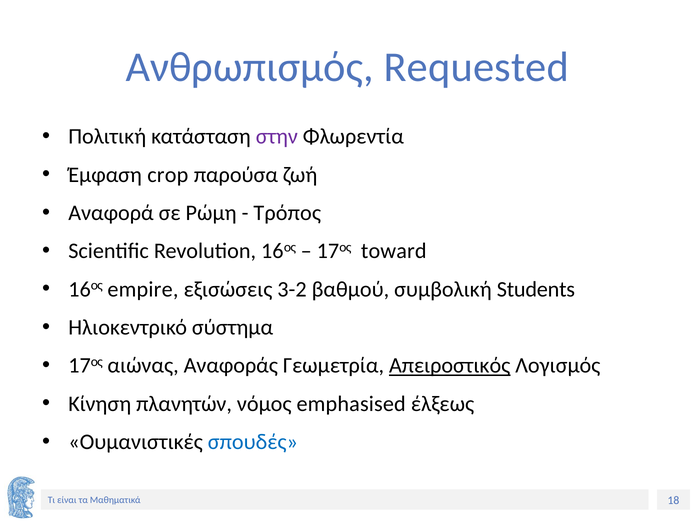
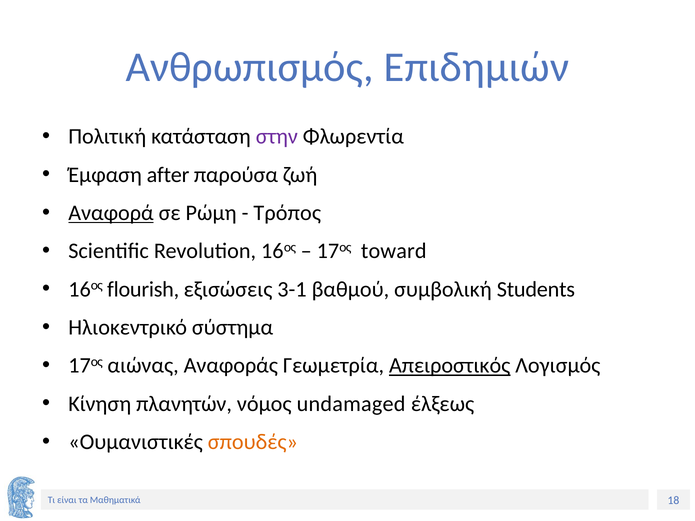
Requested: Requested -> Επιδημιών
crop: crop -> after
Αναφορά underline: none -> present
empire: empire -> flourish
3-2: 3-2 -> 3-1
emphasised: emphasised -> undamaged
σπουδές colour: blue -> orange
